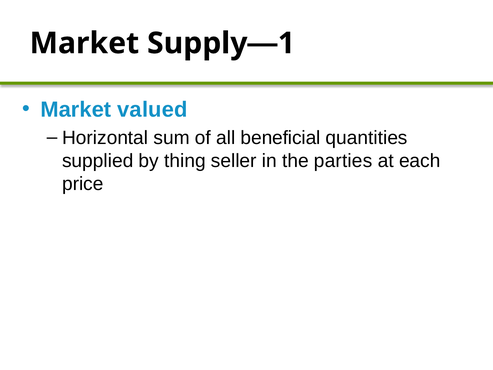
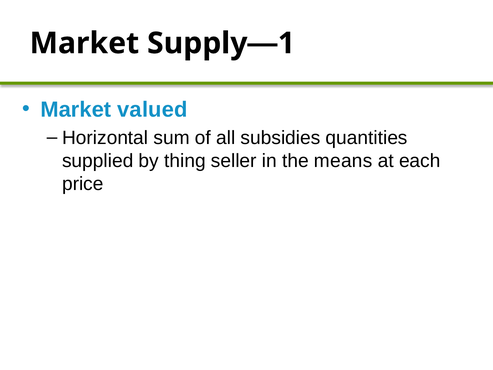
beneficial: beneficial -> subsidies
parties: parties -> means
